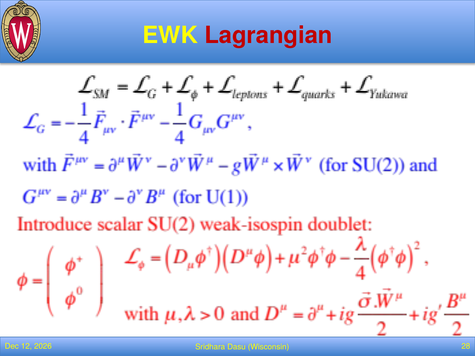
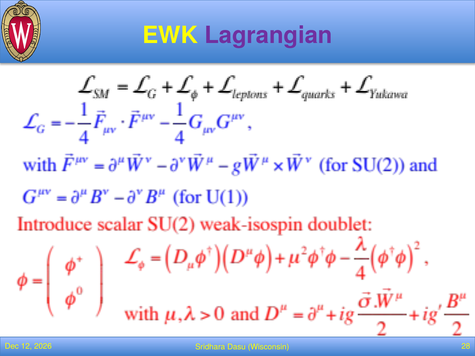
Lagrangian colour: red -> purple
